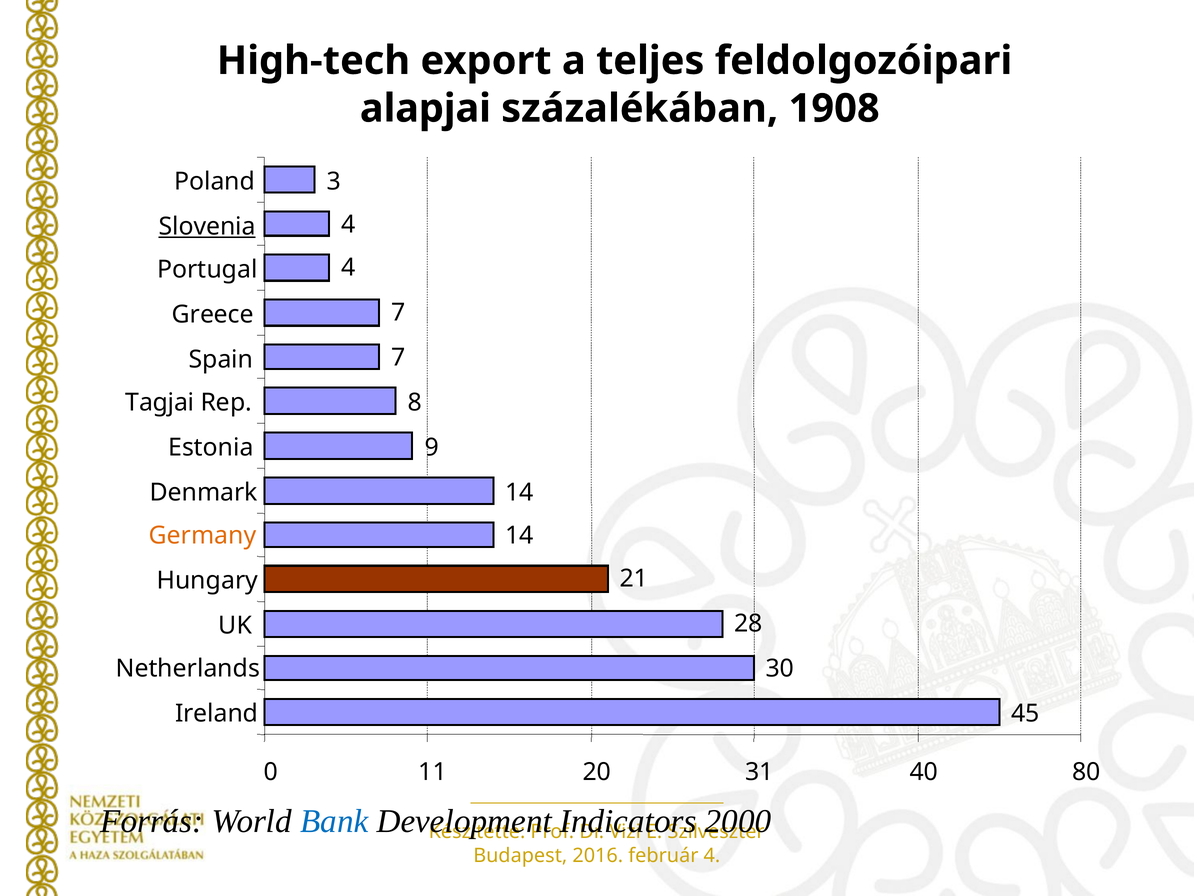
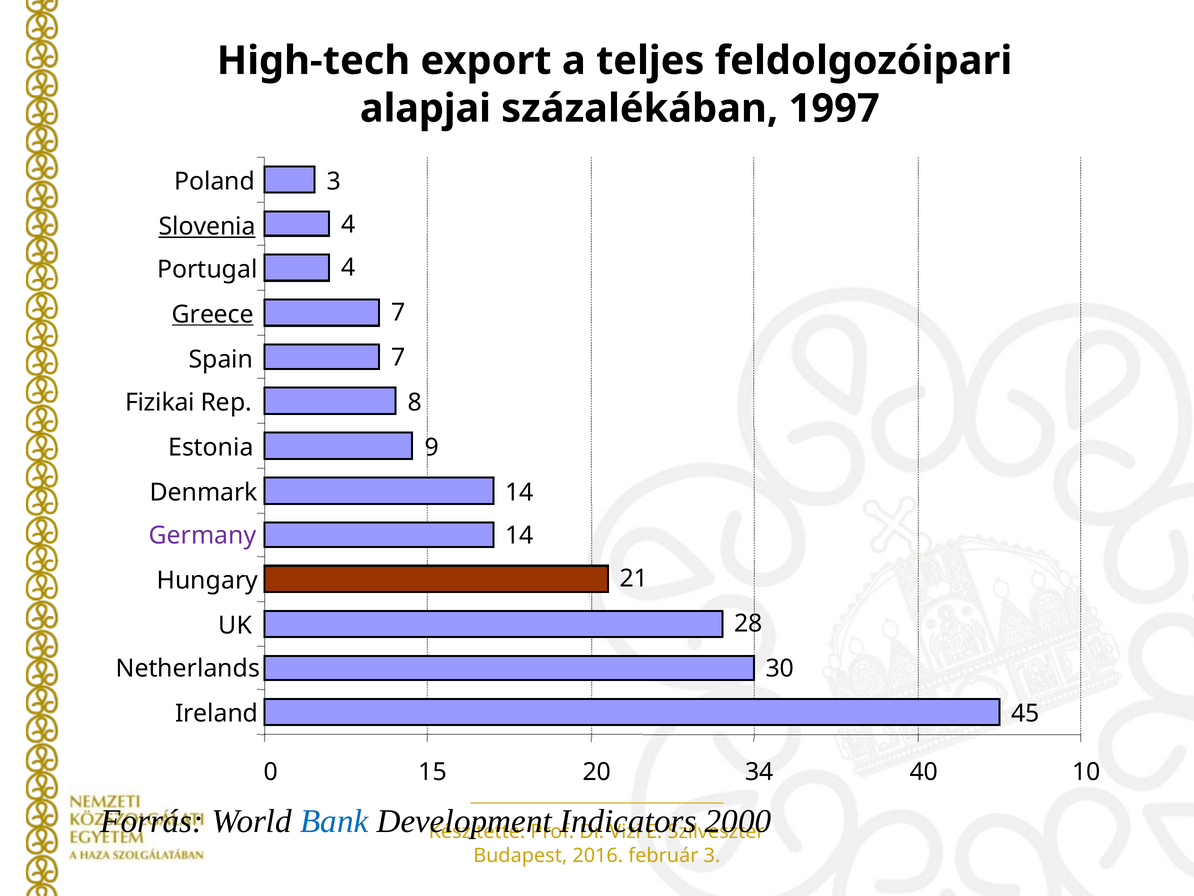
1908: 1908 -> 1997
Greece underline: none -> present
Tagjai: Tagjai -> Fizikai
Germany colour: orange -> purple
11: 11 -> 15
31: 31 -> 34
80: 80 -> 10
4 at (712, 855): 4 -> 3
